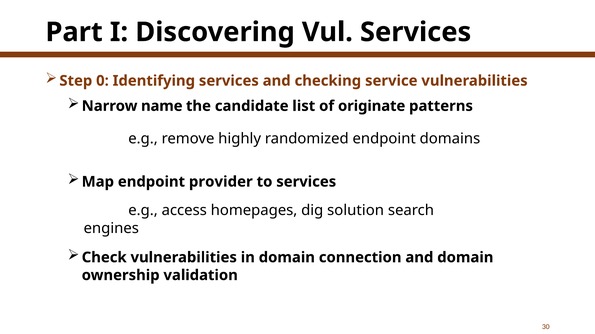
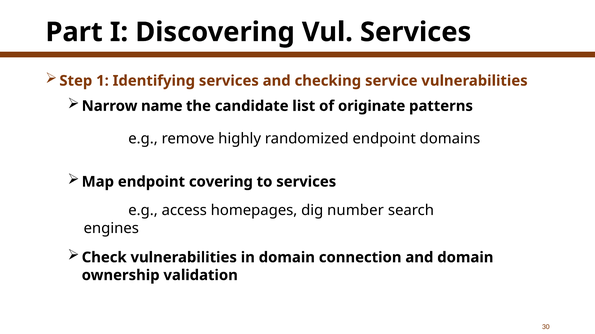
0: 0 -> 1
provider: provider -> covering
solution: solution -> number
